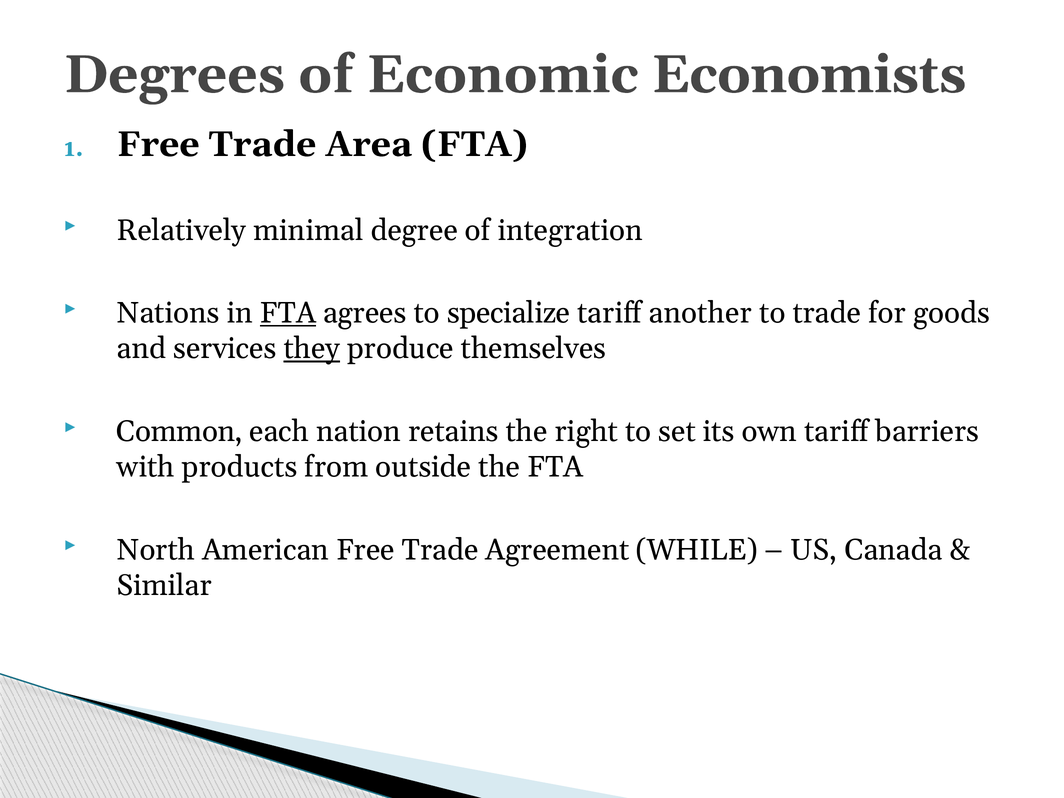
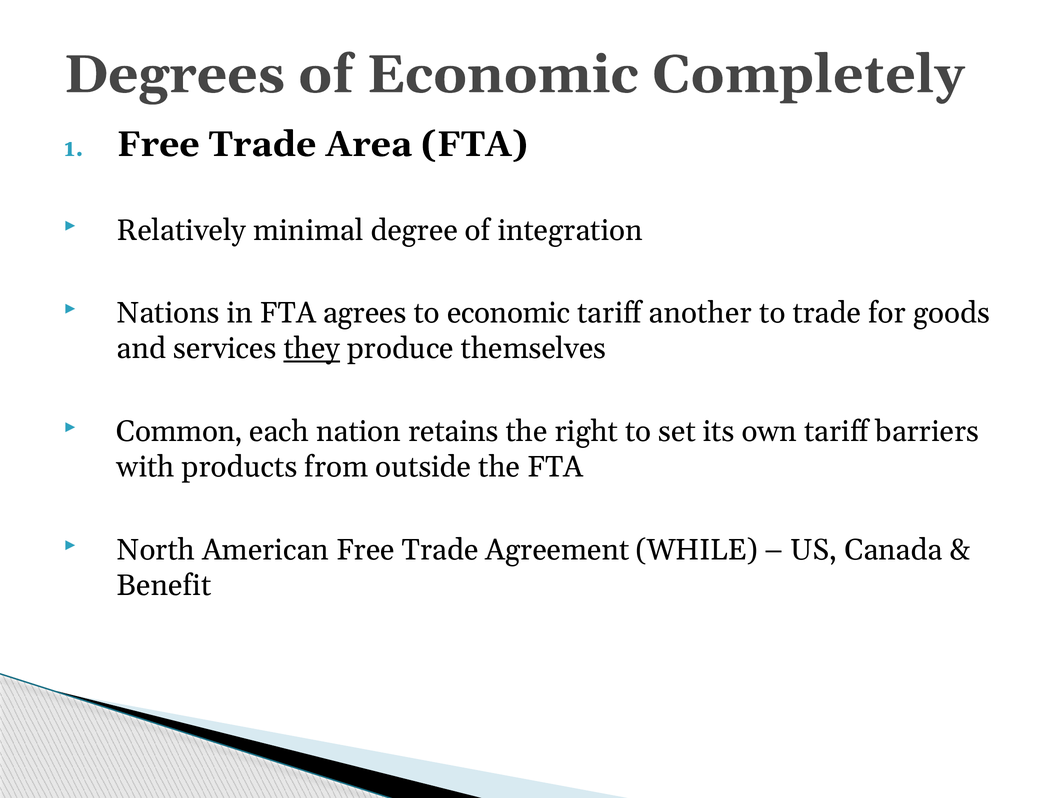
Economists: Economists -> Completely
FTA at (288, 313) underline: present -> none
to specialize: specialize -> economic
Similar: Similar -> Benefit
